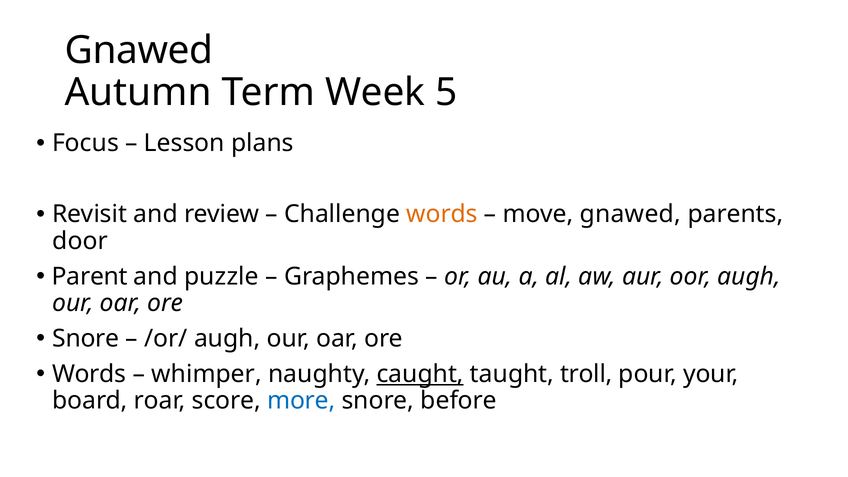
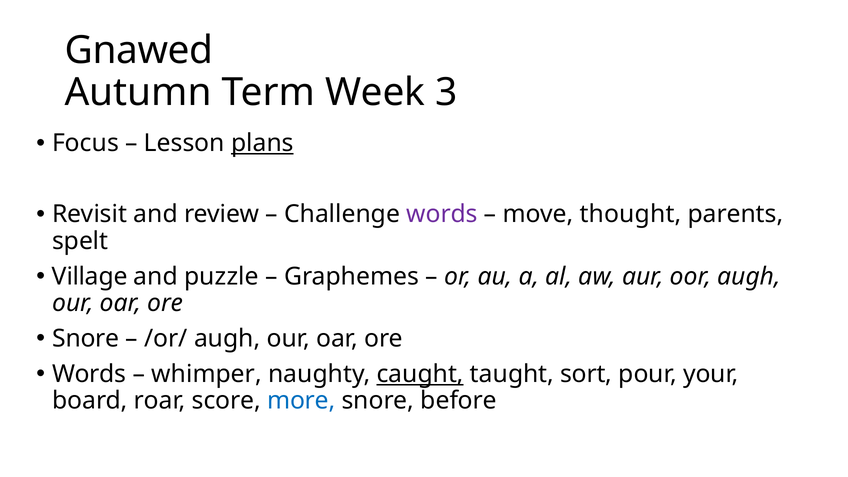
5: 5 -> 3
plans underline: none -> present
words at (442, 214) colour: orange -> purple
move gnawed: gnawed -> thought
door: door -> spelt
Parent: Parent -> Village
troll: troll -> sort
